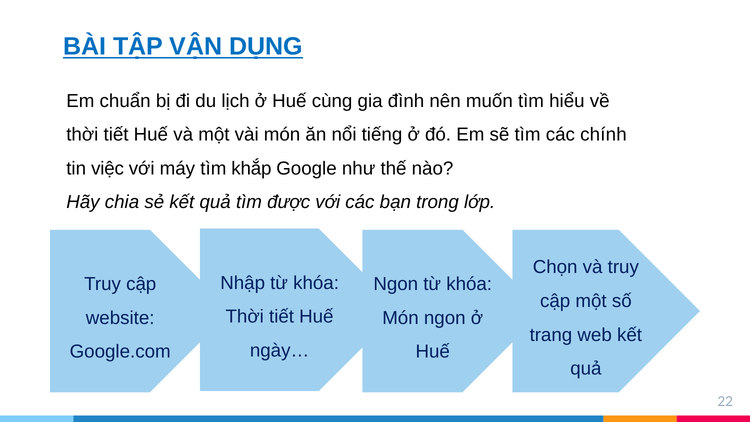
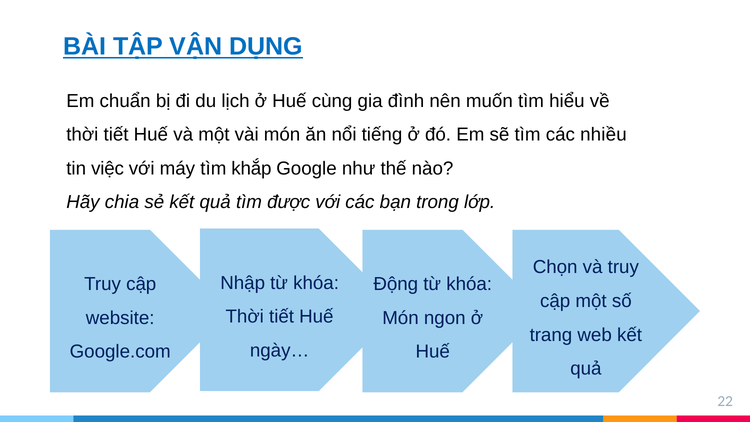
chính: chính -> nhiều
Ngon at (396, 284): Ngon -> Động
